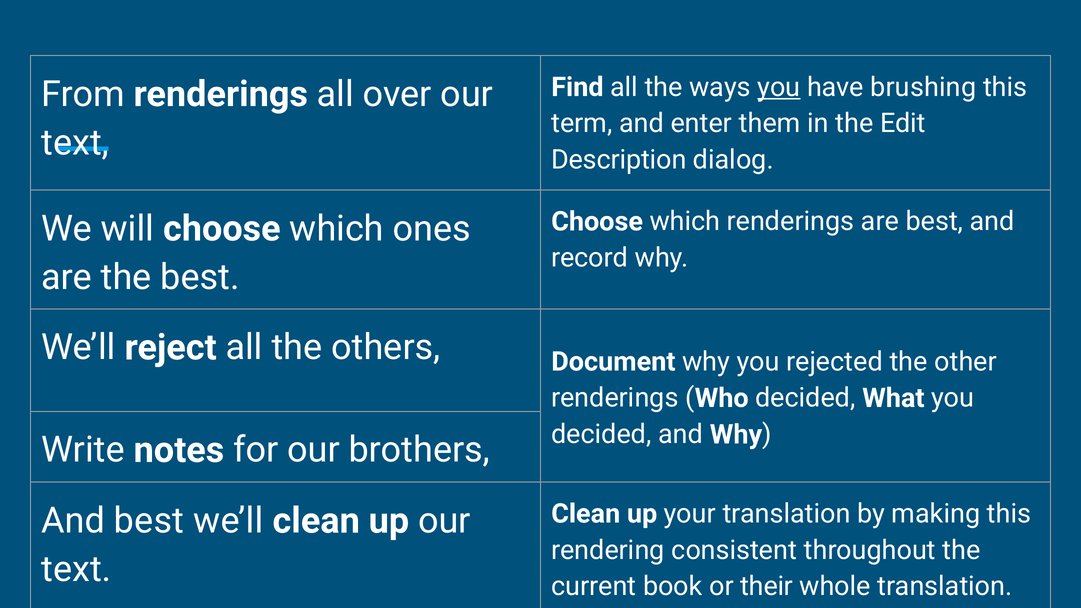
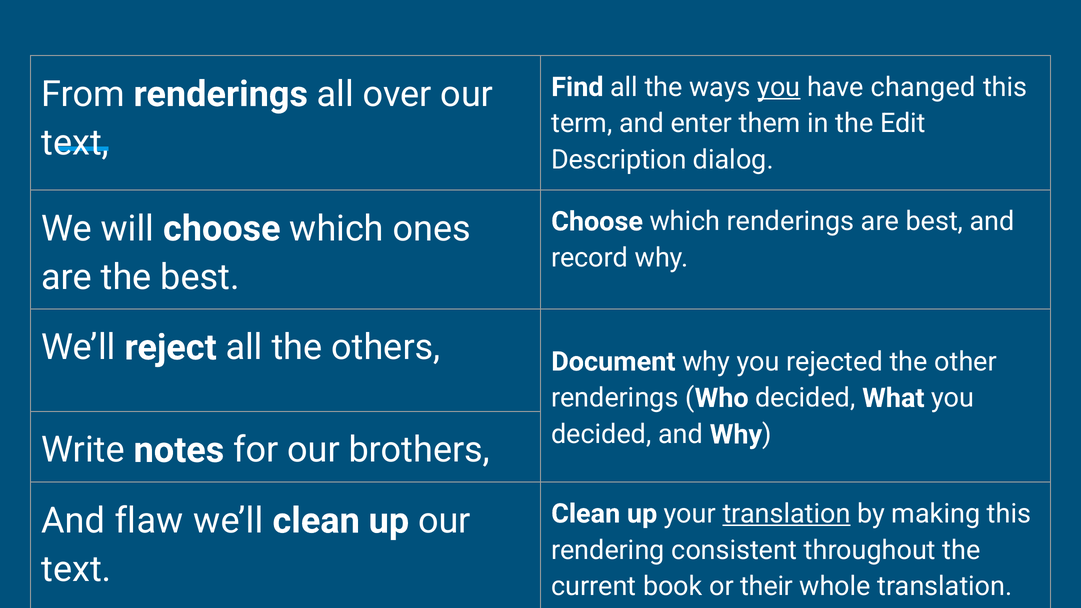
brushing: brushing -> changed
translation at (786, 514) underline: none -> present
And best: best -> flaw
